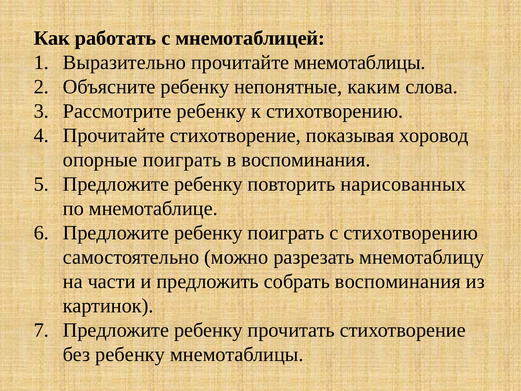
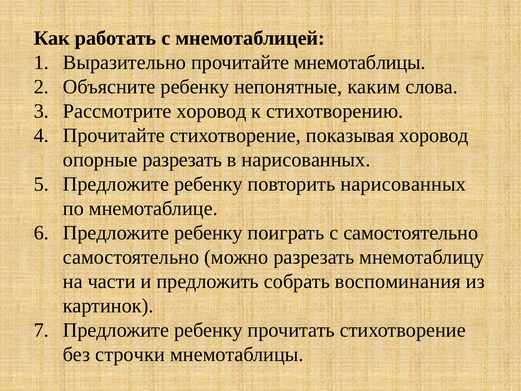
Рассмотрите ребенку: ребенку -> хоровод
опорные поиграть: поиграть -> разрезать
в воспоминания: воспоминания -> нарисованных
с стихотворению: стихотворению -> самостоятельно
без ребенку: ребенку -> строчки
